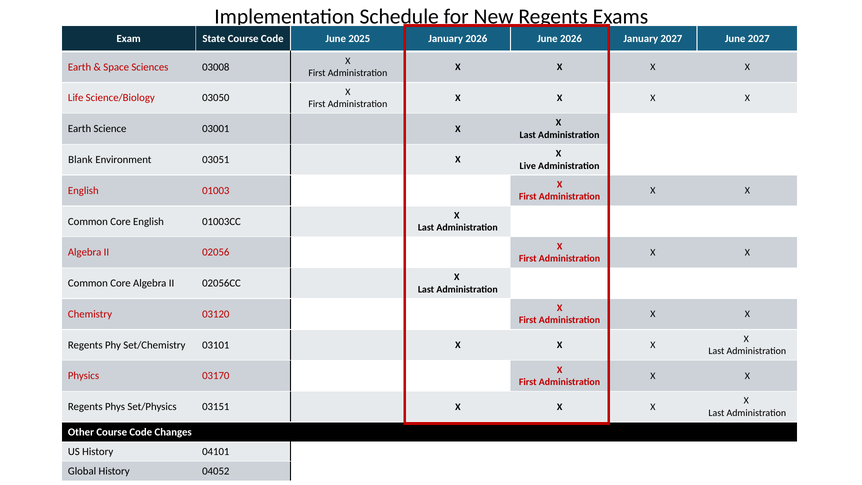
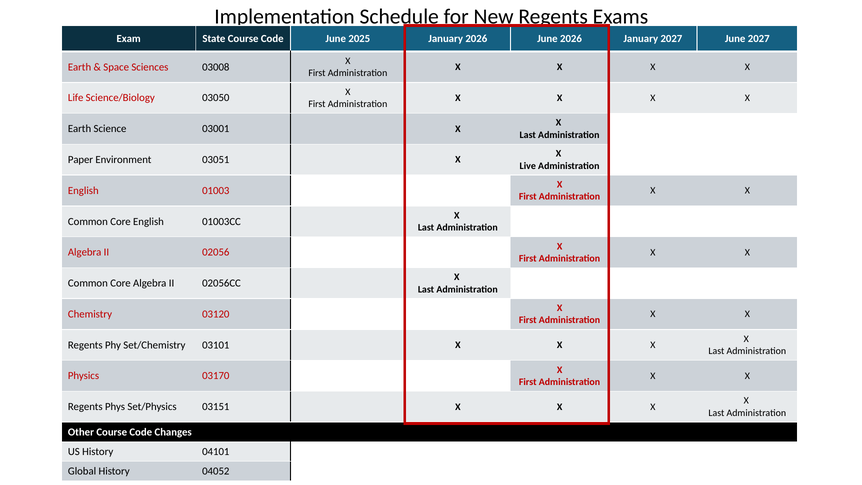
Blank: Blank -> Paper
